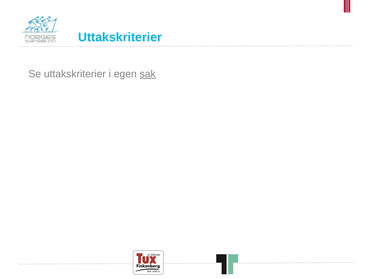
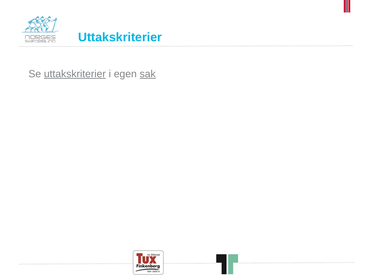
uttakskriterier at (75, 74) underline: none -> present
